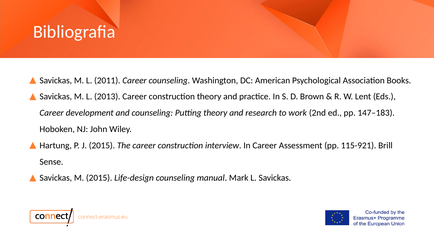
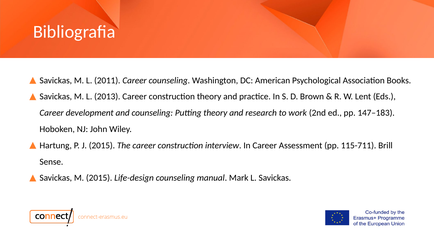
115-921: 115-921 -> 115-711
